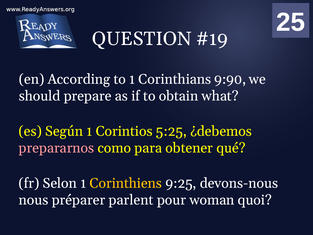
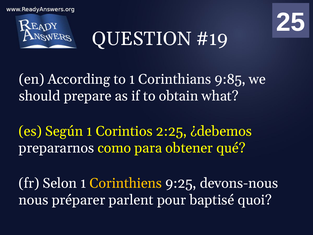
9:90: 9:90 -> 9:85
5:25: 5:25 -> 2:25
prepararnos colour: pink -> white
woman: woman -> baptisé
